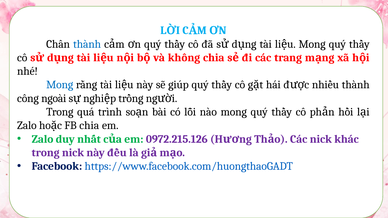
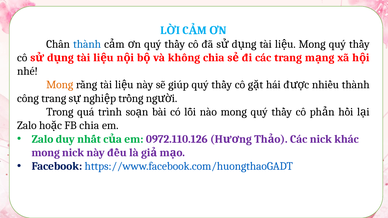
Mong at (60, 85) colour: blue -> orange
công ngoài: ngoài -> trang
0972.215.126: 0972.215.126 -> 0972.110.126
trong at (46, 153): trong -> mong
